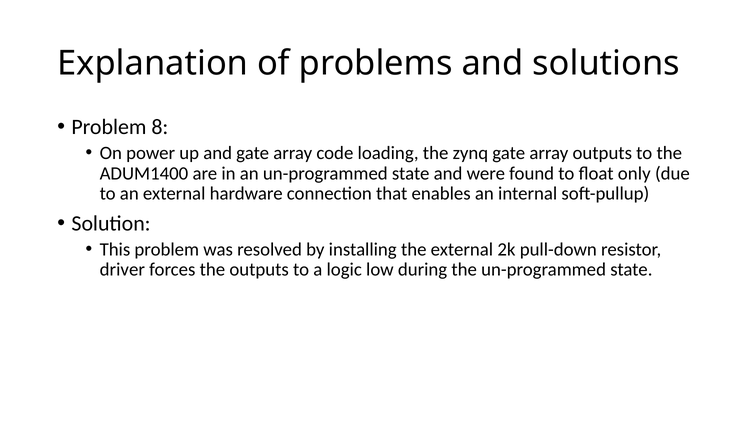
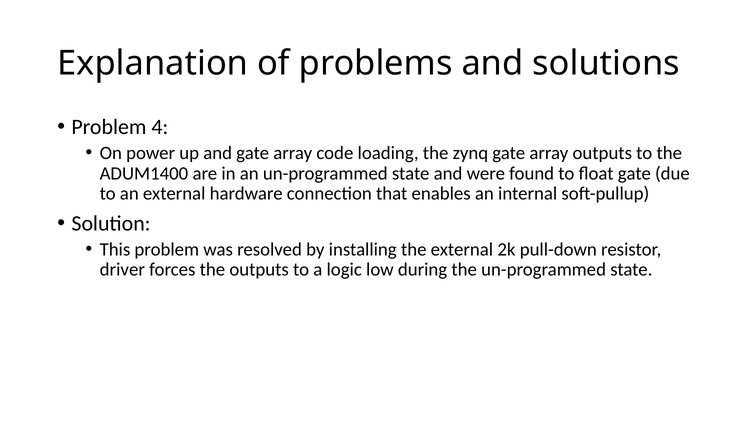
8: 8 -> 4
float only: only -> gate
